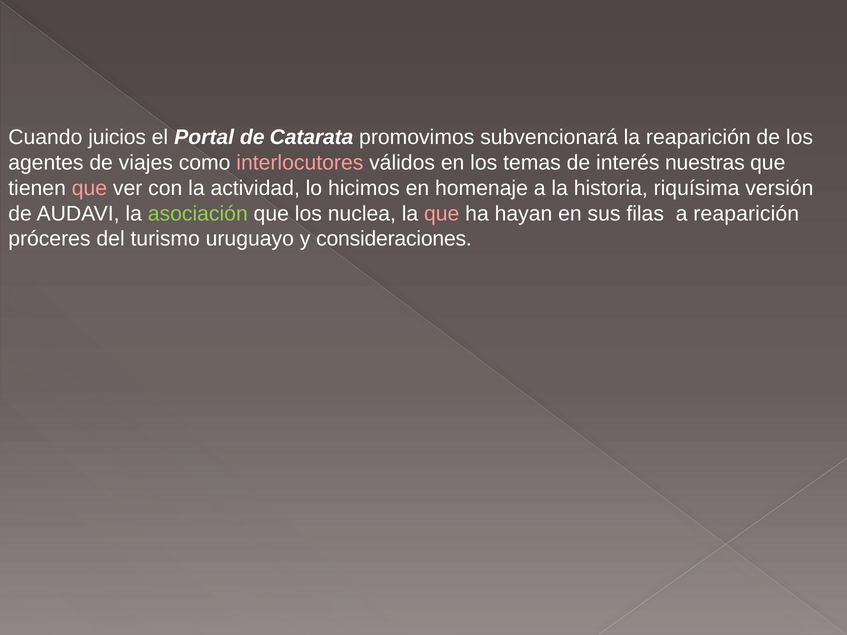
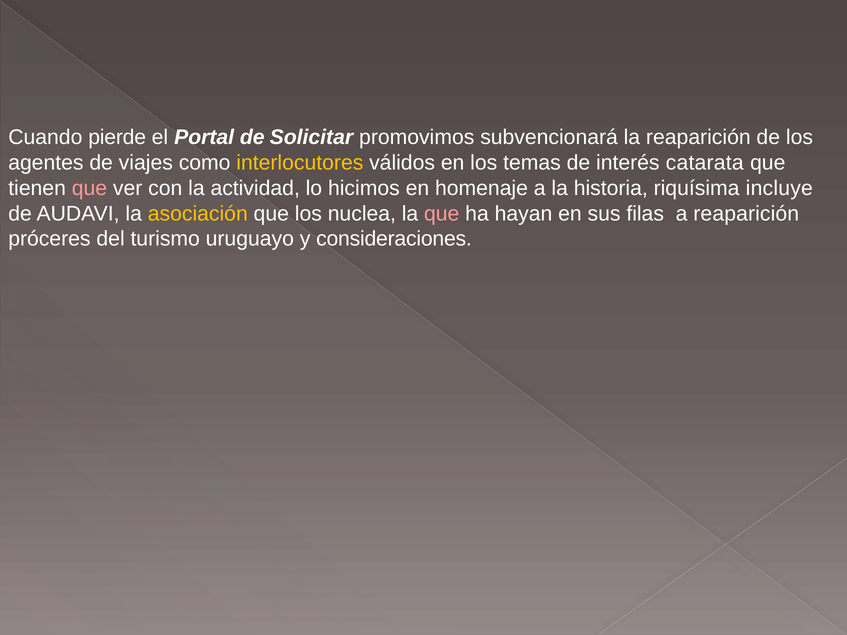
juicios: juicios -> pierde
Catarata: Catarata -> Solicitar
interlocutores colour: pink -> yellow
nuestras: nuestras -> catarata
versión: versión -> incluye
asociación colour: light green -> yellow
